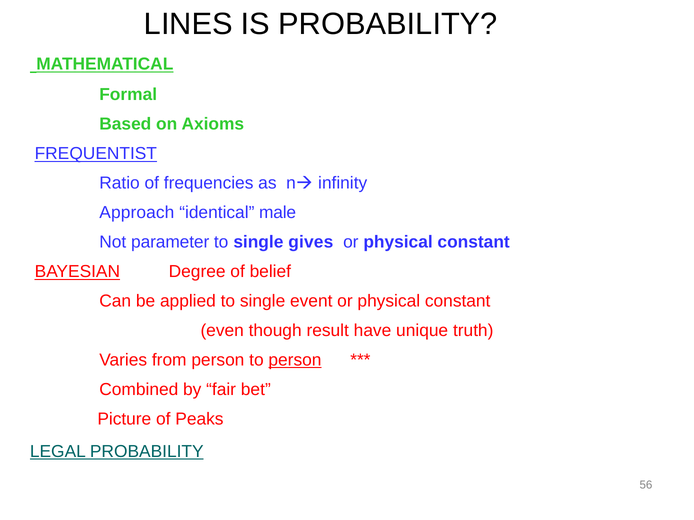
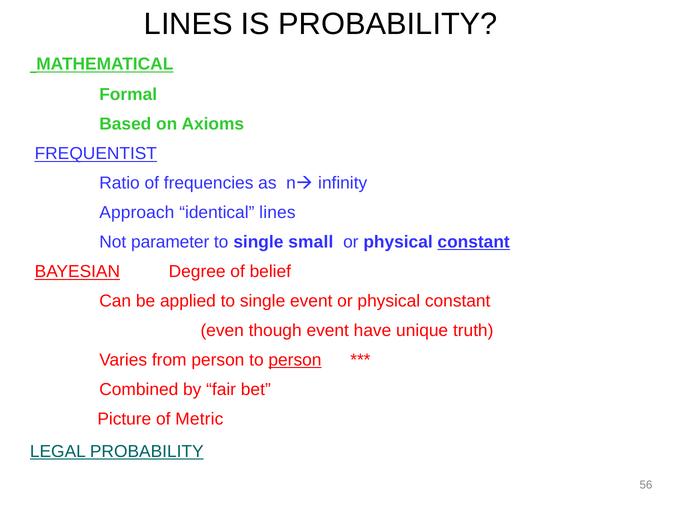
identical male: male -> lines
gives: gives -> small
constant at (474, 242) underline: none -> present
though result: result -> event
Peaks: Peaks -> Metric
